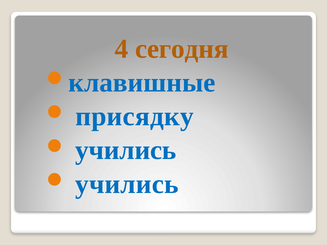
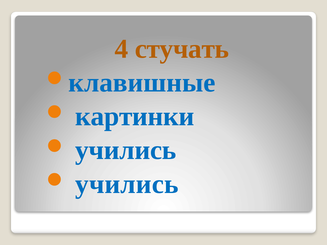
сегодня: сегодня -> стучать
присядку: присядку -> картинки
